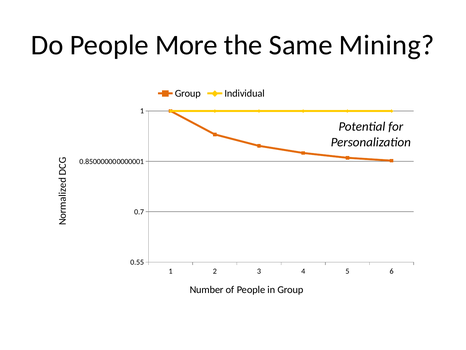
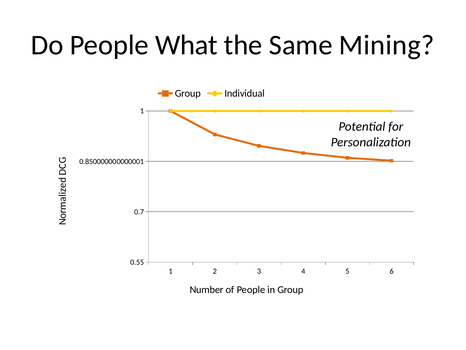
More: More -> What
